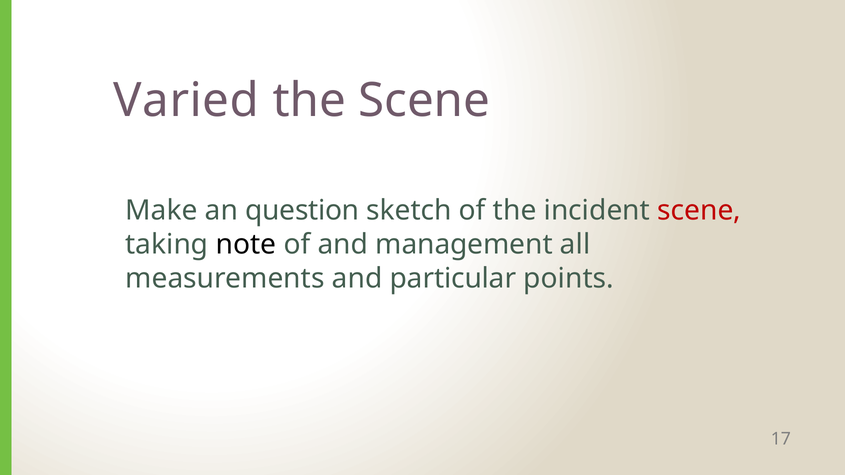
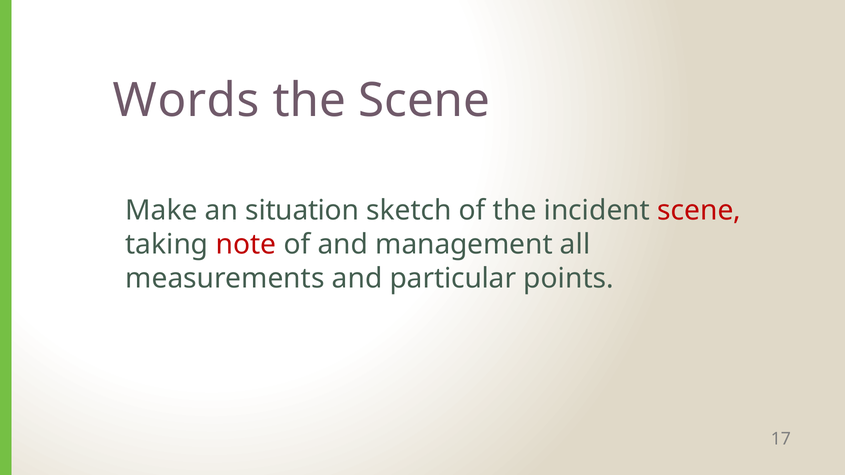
Varied: Varied -> Words
question: question -> situation
note colour: black -> red
